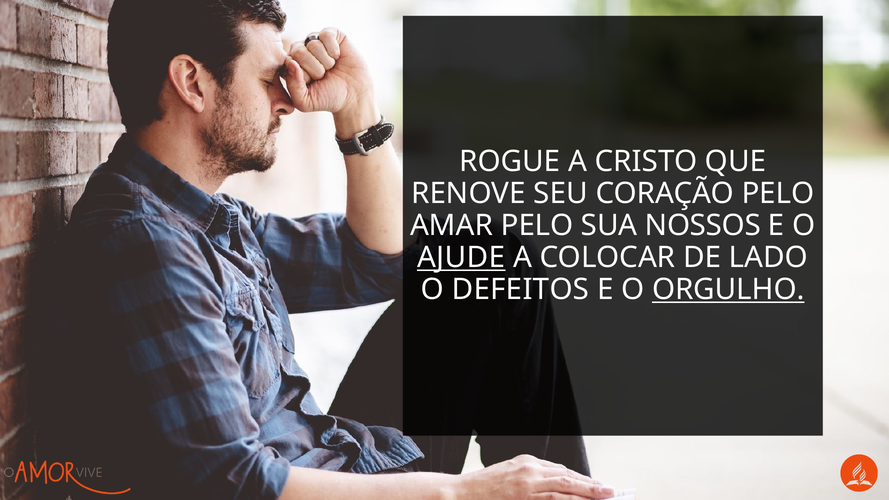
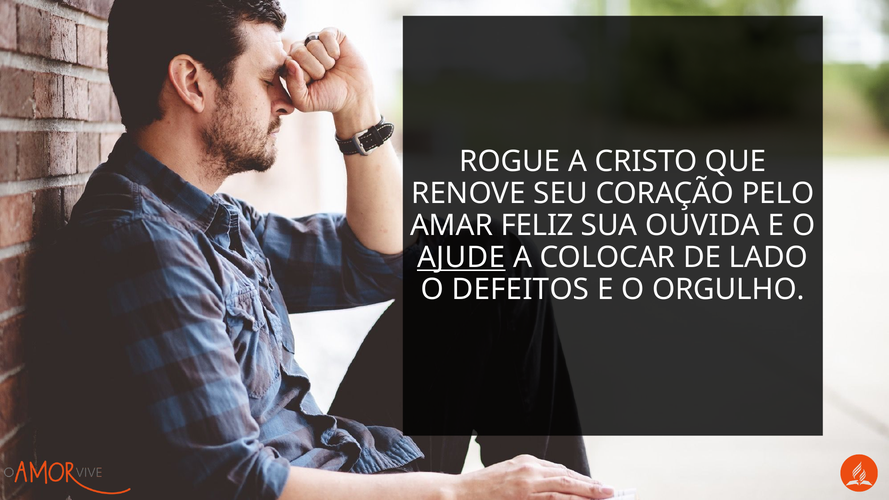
AMAR PELO: PELO -> FELIZ
NOSSOS: NOSSOS -> OUVIDA
ORGULHO underline: present -> none
